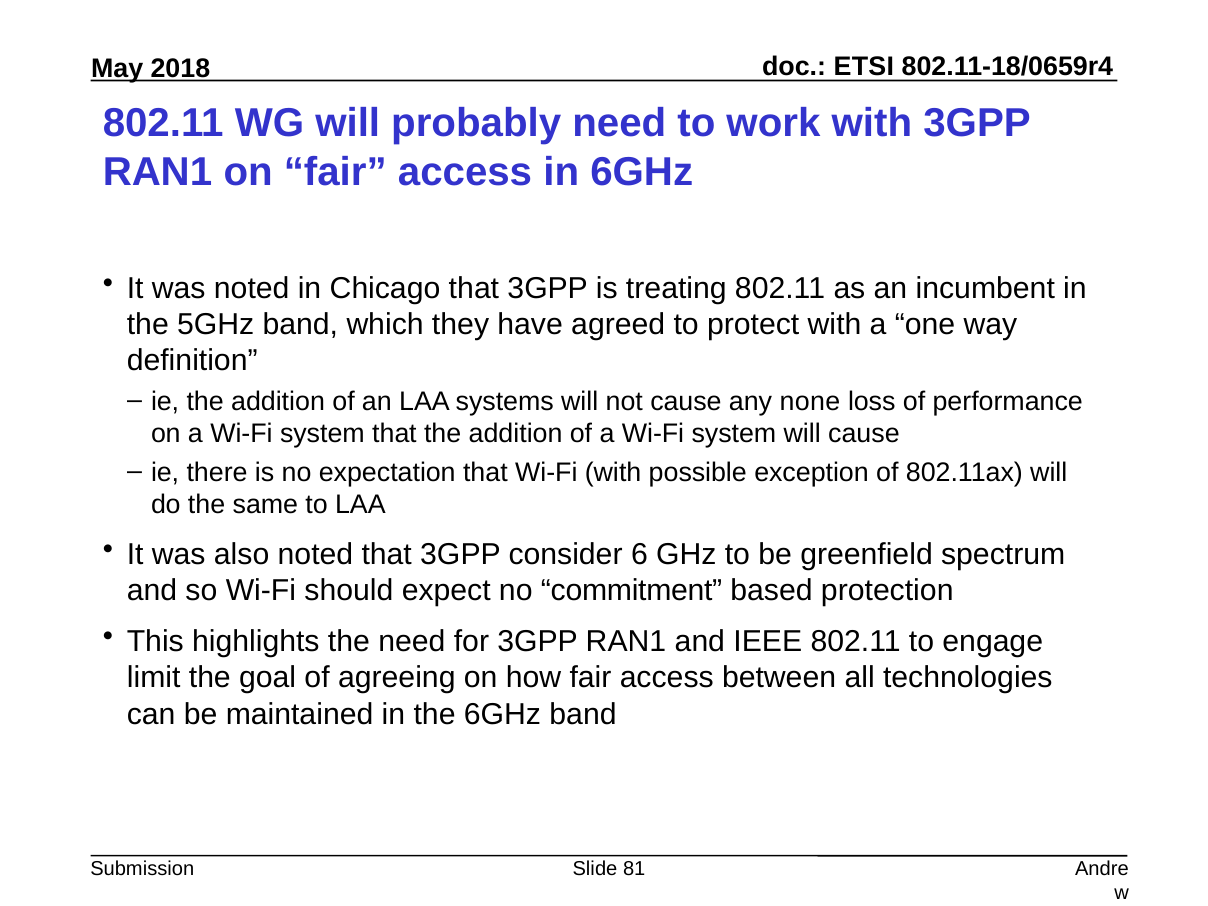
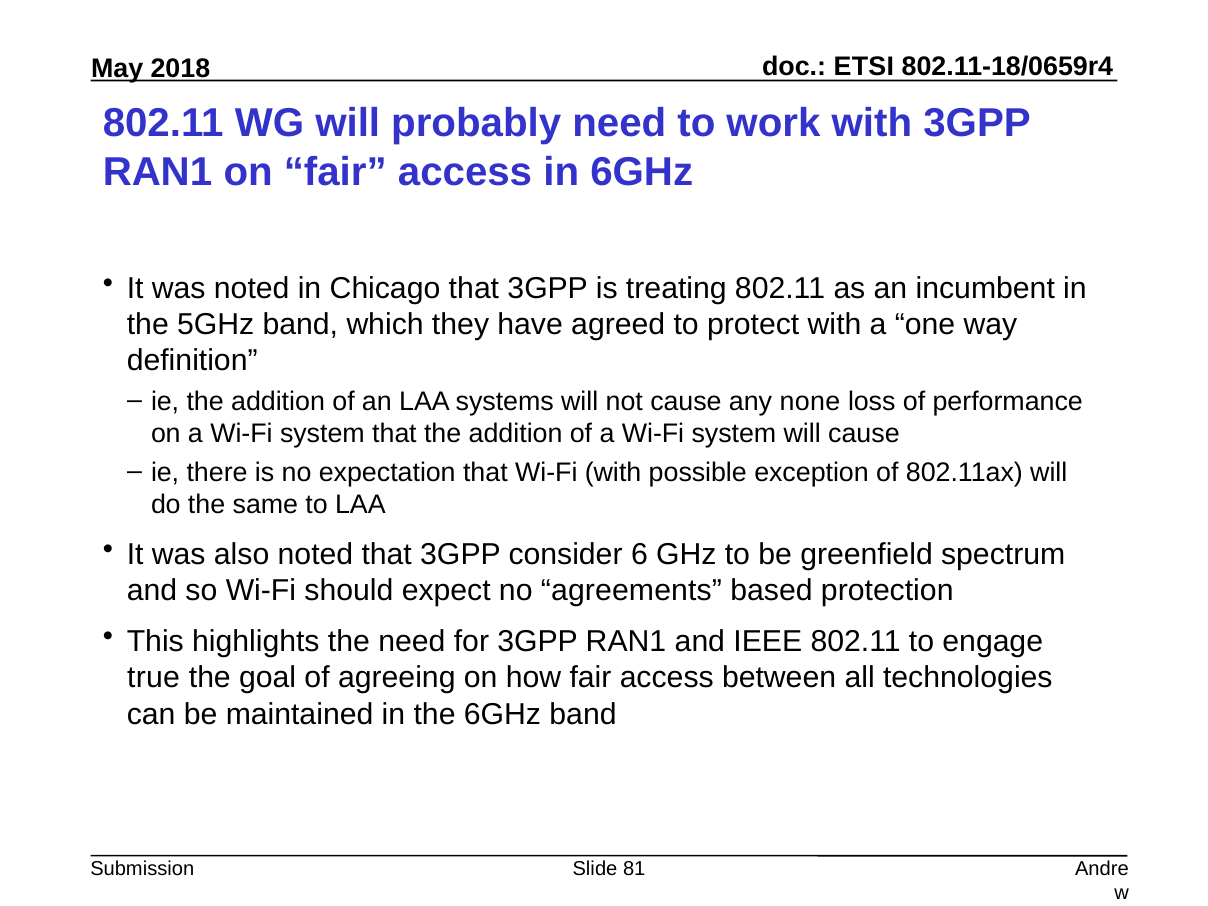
commitment: commitment -> agreements
limit: limit -> true
